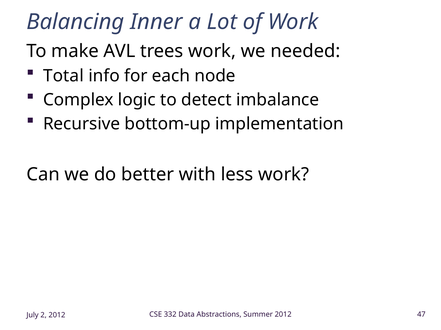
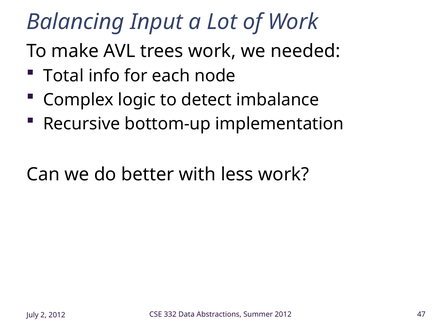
Inner: Inner -> Input
